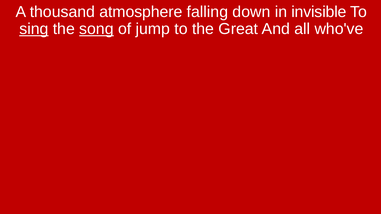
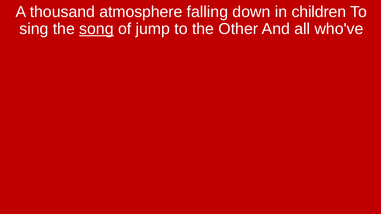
invisible: invisible -> children
sing underline: present -> none
Great: Great -> Other
